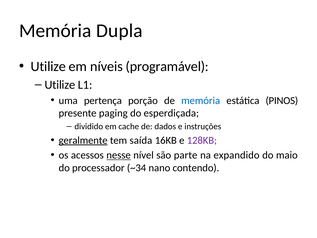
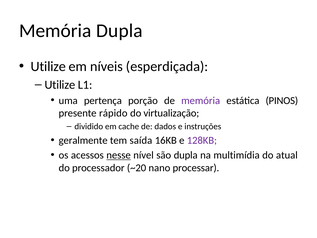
programável: programável -> esperdiçada
memória at (201, 100) colour: blue -> purple
paging: paging -> rápido
esperdiçada: esperdiçada -> virtualização
geralmente underline: present -> none
são parte: parte -> dupla
expandido: expandido -> multimídia
maio: maio -> atual
~34: ~34 -> ~20
contendo: contendo -> processar
